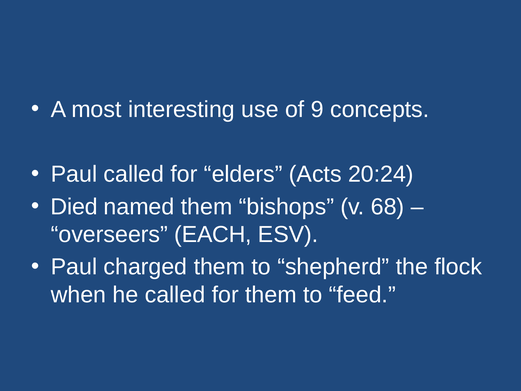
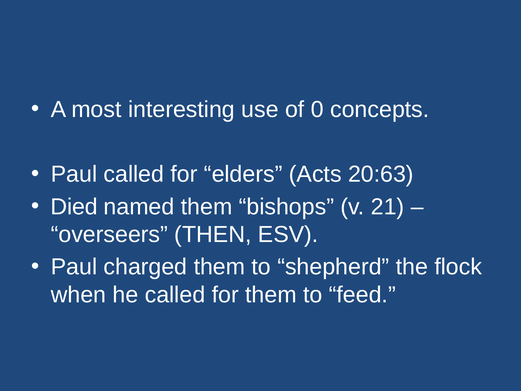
9: 9 -> 0
20:24: 20:24 -> 20:63
68: 68 -> 21
EACH: EACH -> THEN
